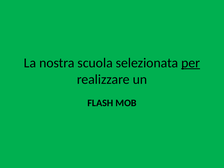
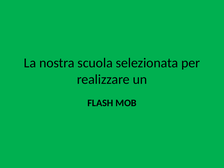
per underline: present -> none
